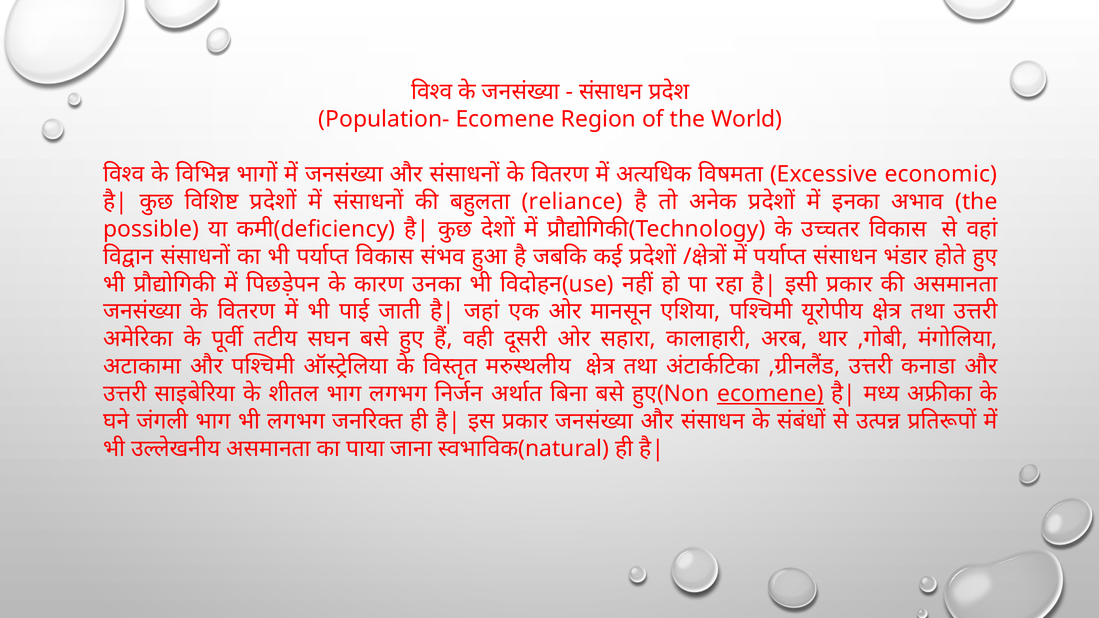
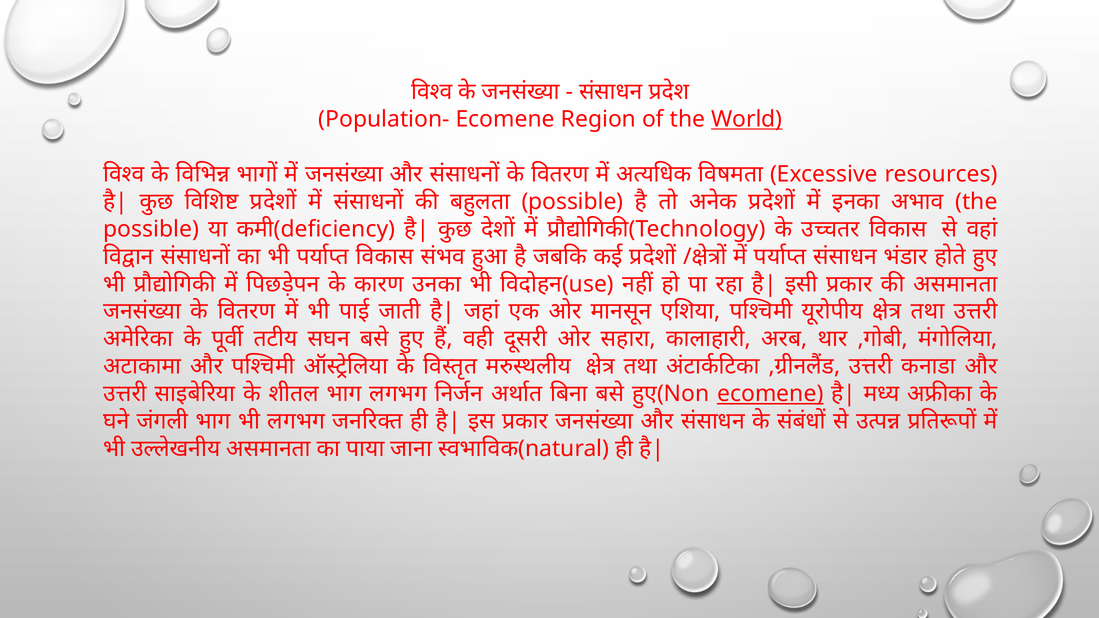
World underline: none -> present
economic: economic -> resources
reliance at (572, 202): reliance -> possible
